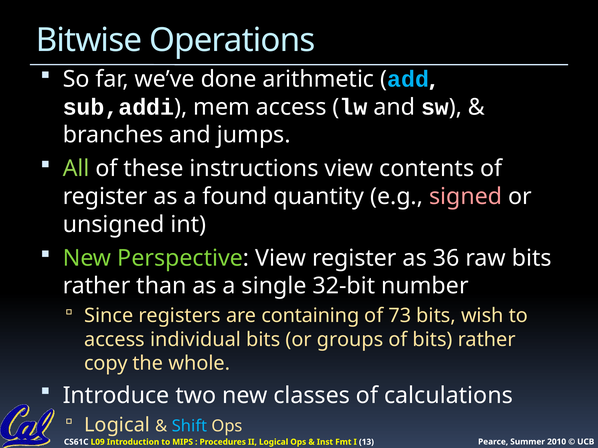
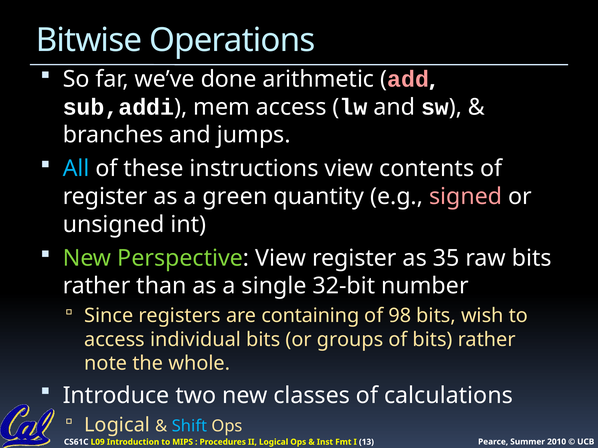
add colour: light blue -> pink
All colour: light green -> light blue
found: found -> green
36: 36 -> 35
73: 73 -> 98
copy: copy -> note
